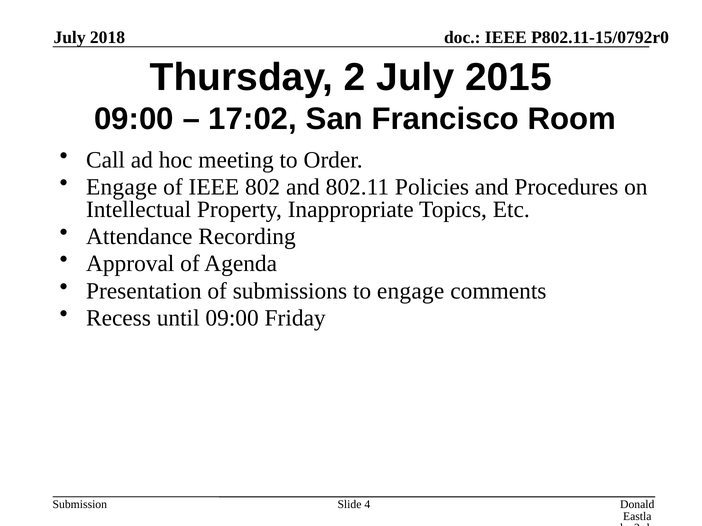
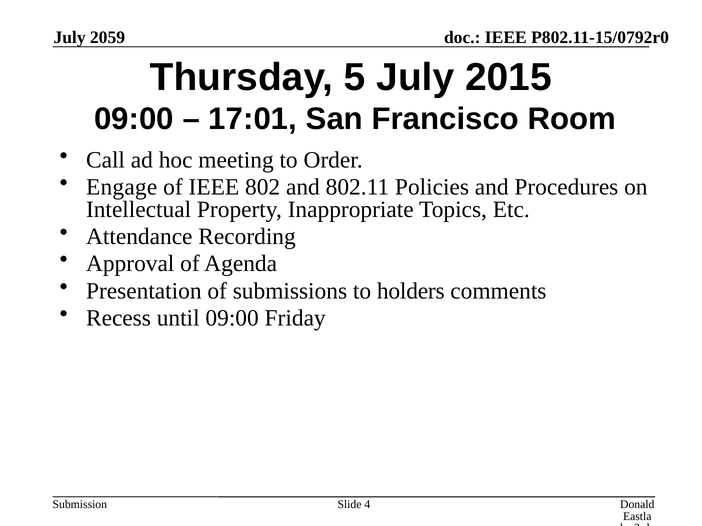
2018: 2018 -> 2059
2: 2 -> 5
17:02: 17:02 -> 17:01
to engage: engage -> holders
